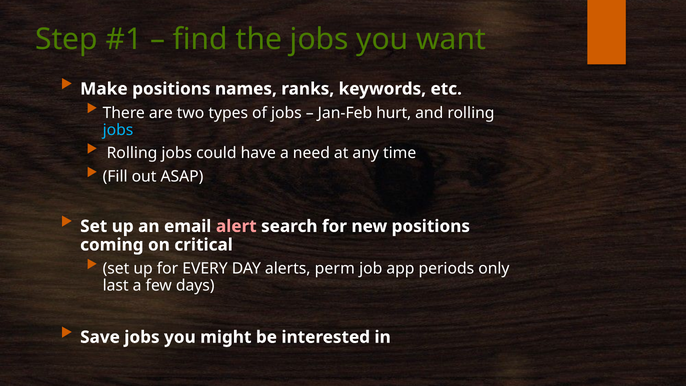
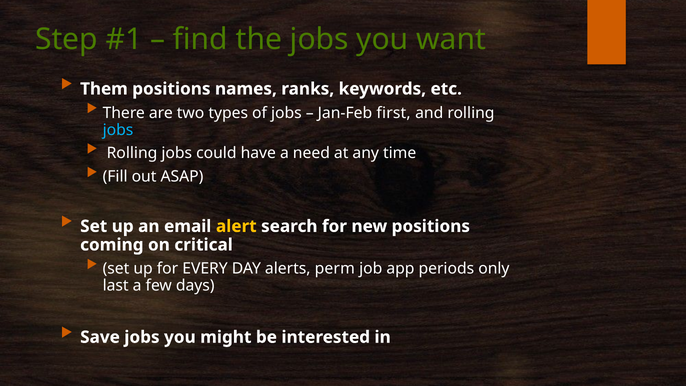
Make: Make -> Them
hurt: hurt -> first
alert colour: pink -> yellow
